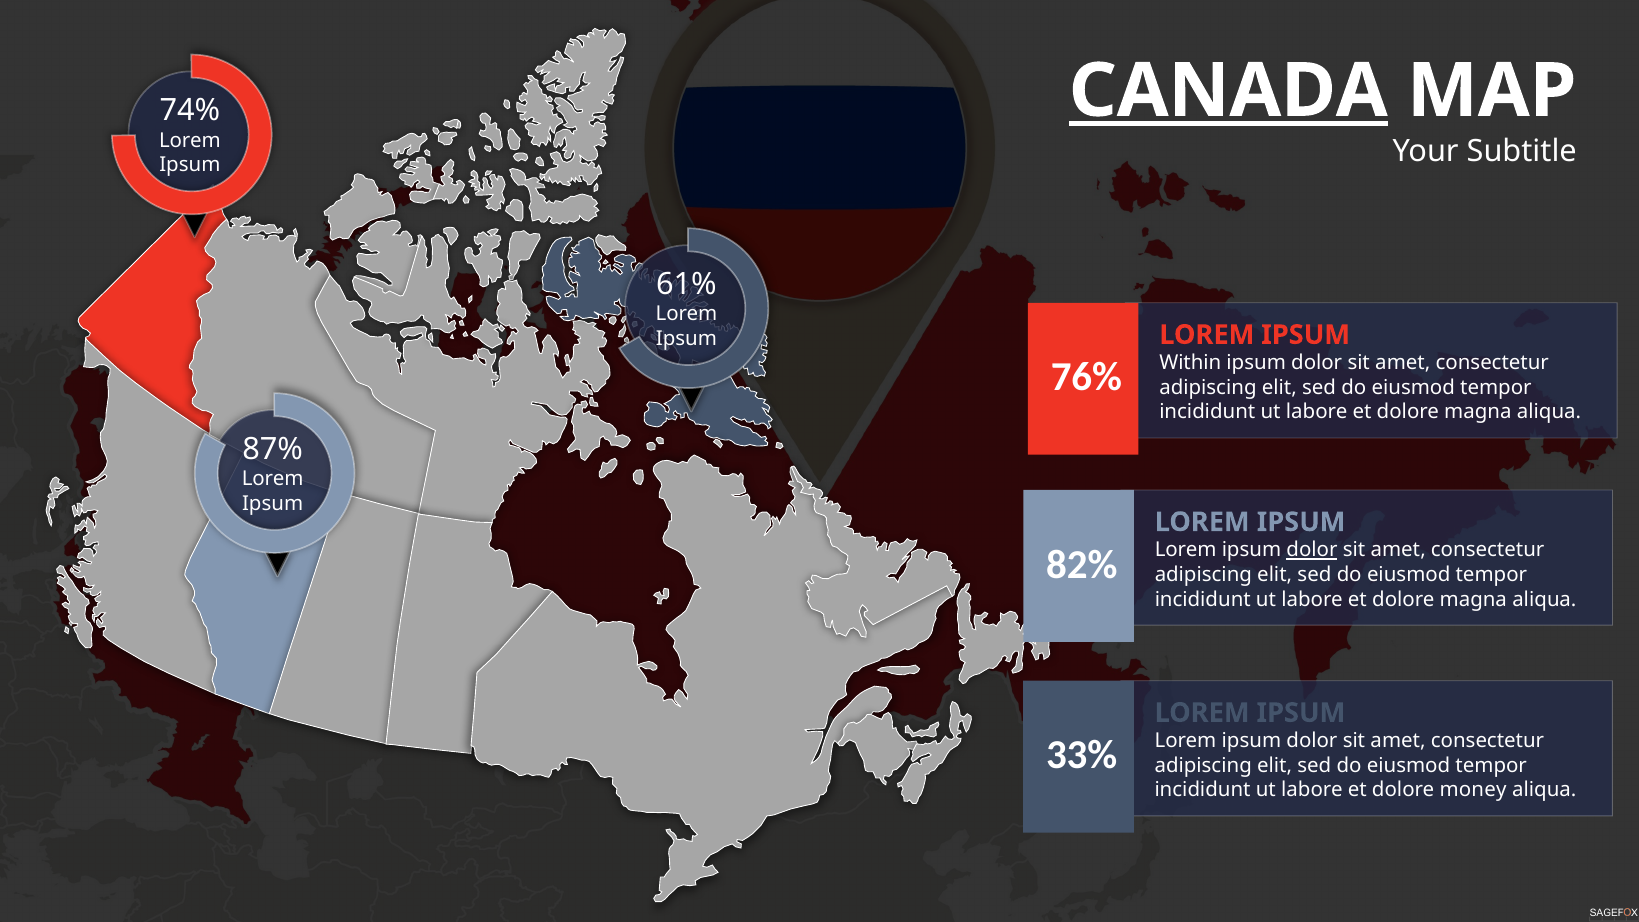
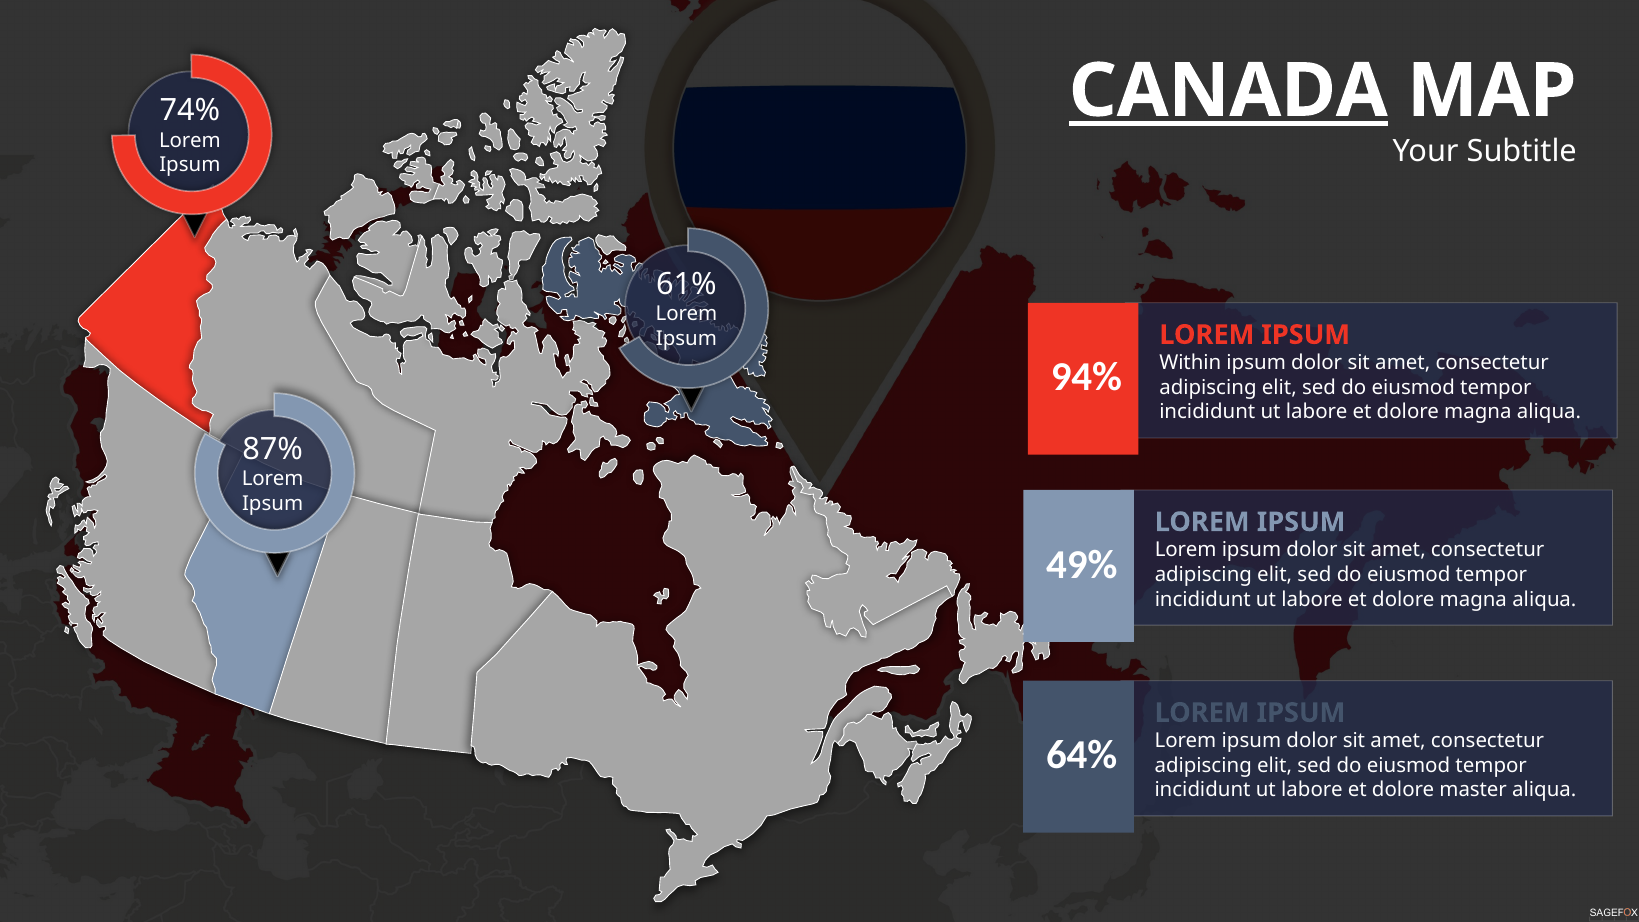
76%: 76% -> 94%
dolor at (1312, 550) underline: present -> none
82%: 82% -> 49%
33%: 33% -> 64%
money: money -> master
